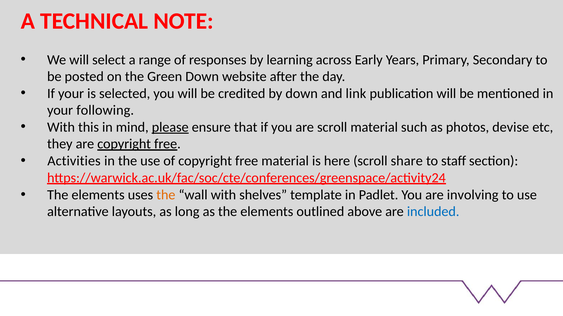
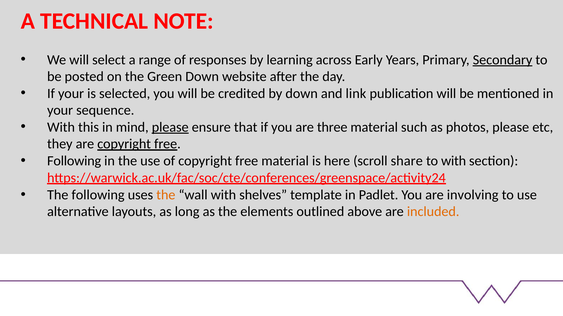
Secondary underline: none -> present
following: following -> sequence
are scroll: scroll -> three
photos devise: devise -> please
Activities at (74, 161): Activities -> Following
to staff: staff -> with
elements at (98, 195): elements -> following
included colour: blue -> orange
